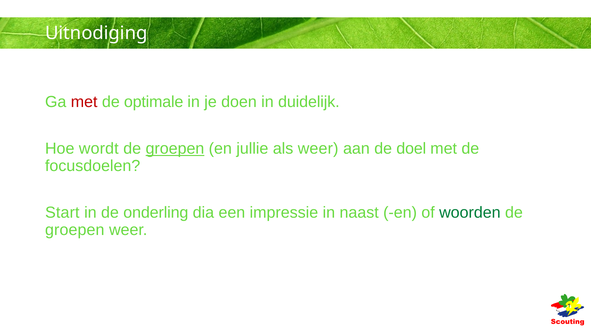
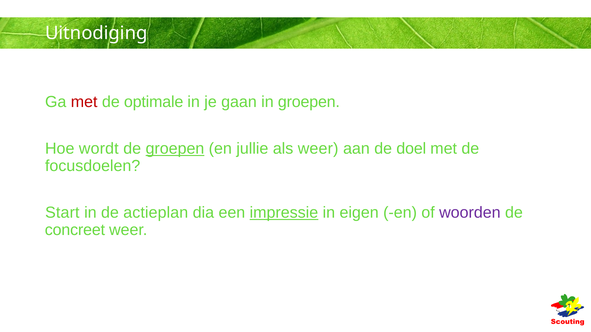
doen: doen -> gaan
in duidelijk: duidelijk -> groepen
onderling: onderling -> actieplan
impressie underline: none -> present
naast: naast -> eigen
woorden colour: green -> purple
groepen at (75, 230): groepen -> concreet
